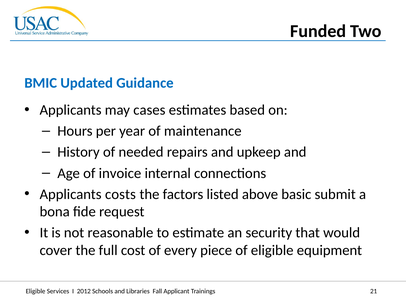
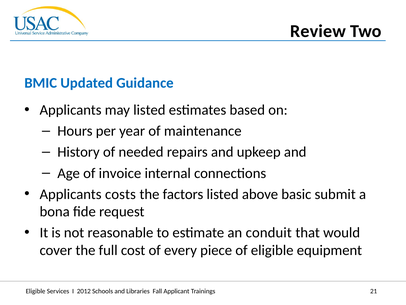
Funded: Funded -> Review
may cases: cases -> listed
security: security -> conduit
